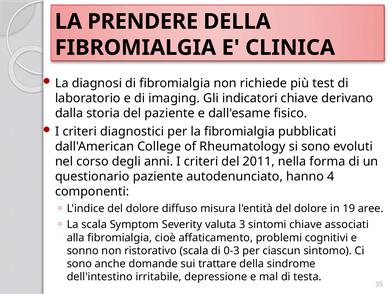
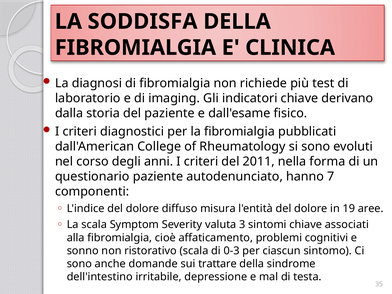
PRENDERE: PRENDERE -> SODDISFA
4: 4 -> 7
